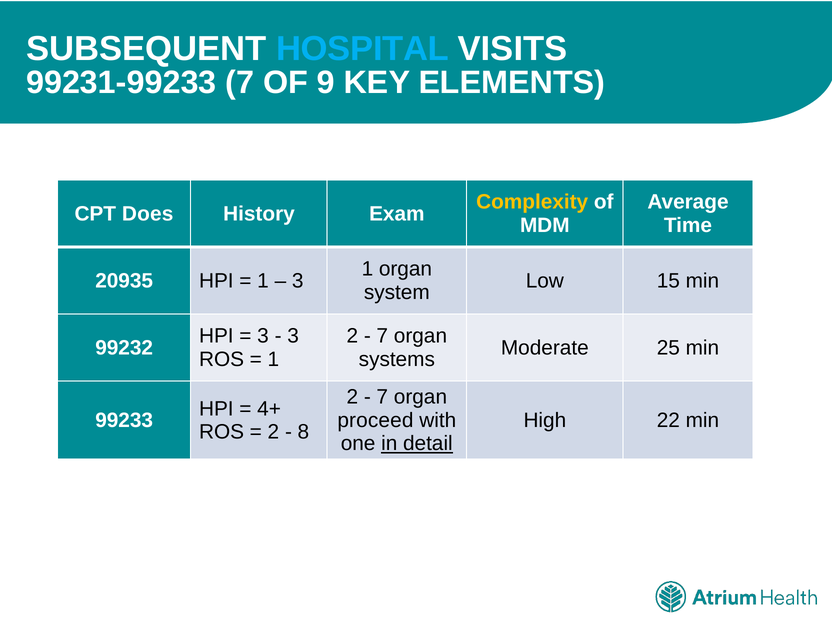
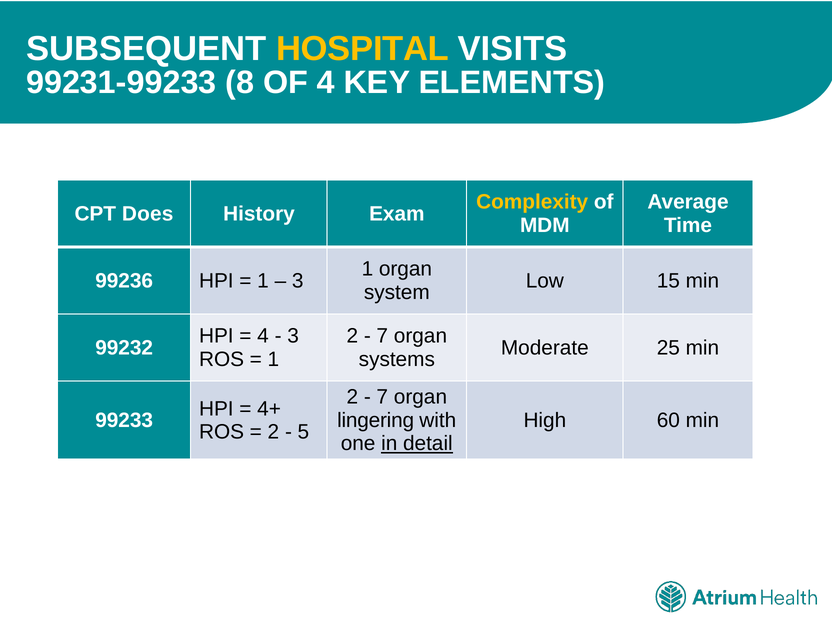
HOSPITAL colour: light blue -> yellow
99231-99233 7: 7 -> 8
OF 9: 9 -> 4
20935: 20935 -> 99236
3 at (263, 336): 3 -> 4
proceed: proceed -> lingering
22: 22 -> 60
8: 8 -> 5
